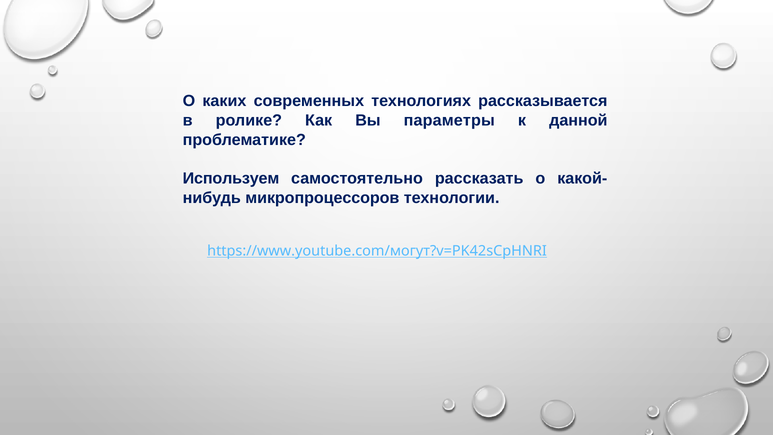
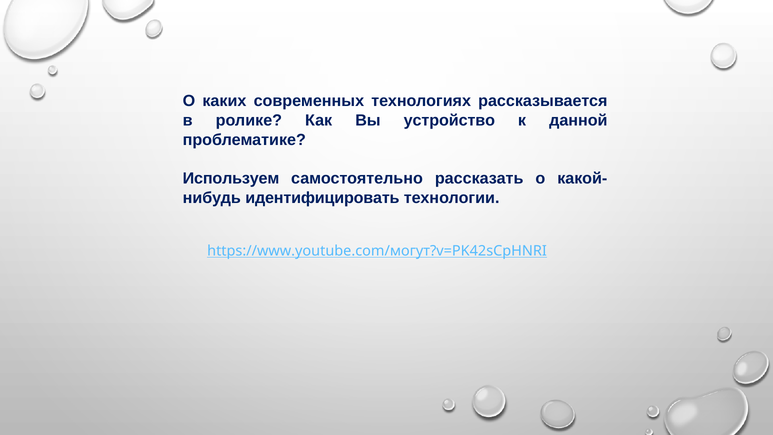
параметры: параметры -> устройство
микропроцессоров: микропроцессоров -> идентифицировать
